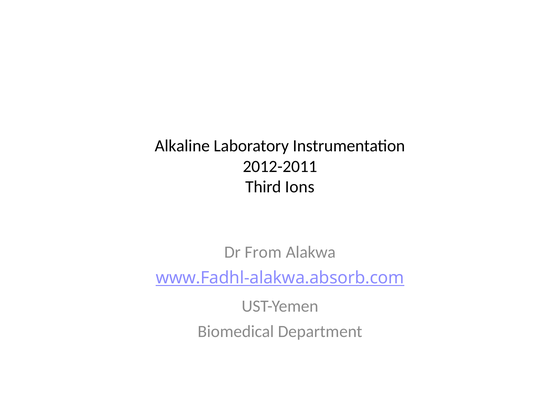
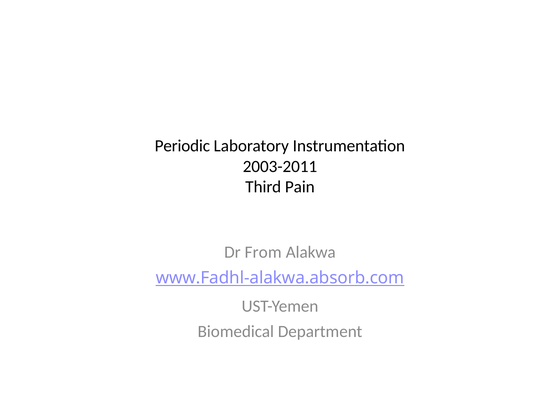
Alkaline: Alkaline -> Periodic
2012-2011: 2012-2011 -> 2003-2011
Ions: Ions -> Pain
